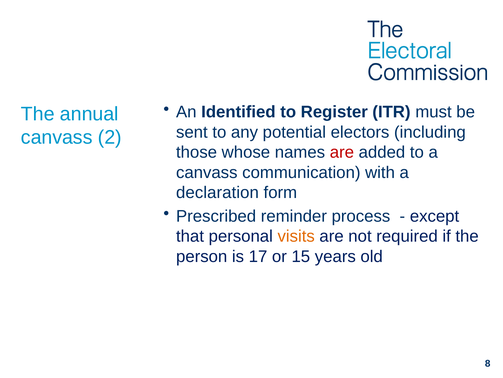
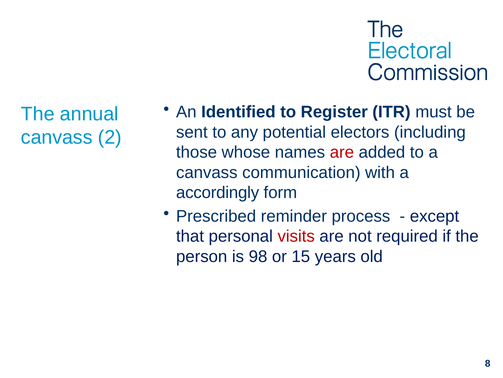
declaration: declaration -> accordingly
visits colour: orange -> red
17: 17 -> 98
